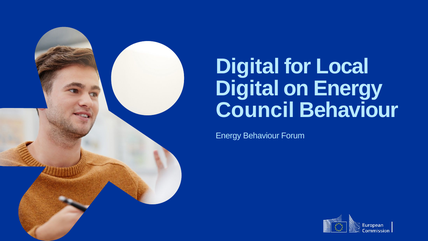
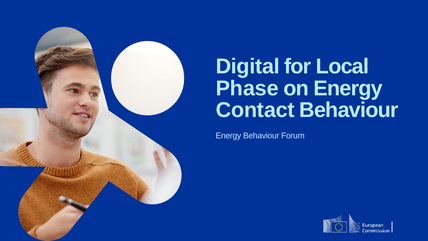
Digital at (247, 88): Digital -> Phase
Council: Council -> Contact
